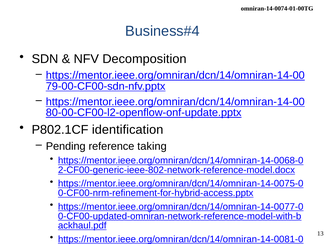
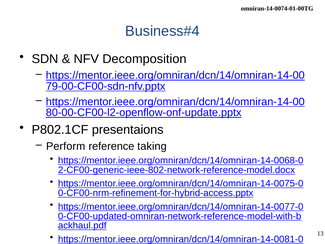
identification: identification -> presentaions
Pending: Pending -> Perform
